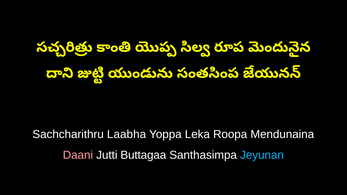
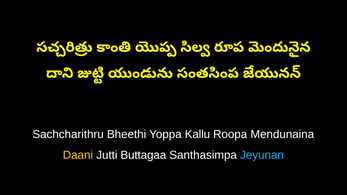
Laabha: Laabha -> Bheethi
Leka: Leka -> Kallu
Daani colour: pink -> yellow
